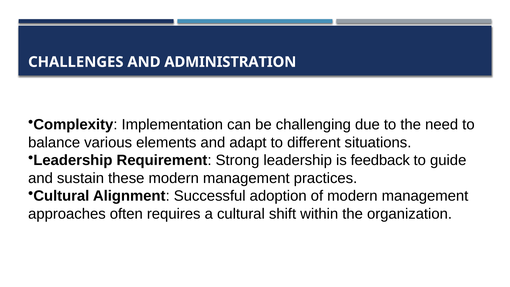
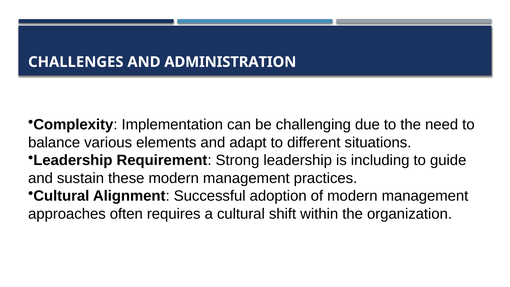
feedback: feedback -> including
